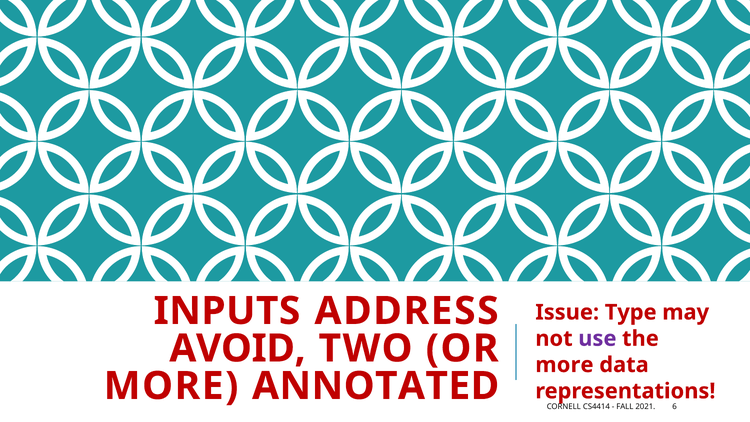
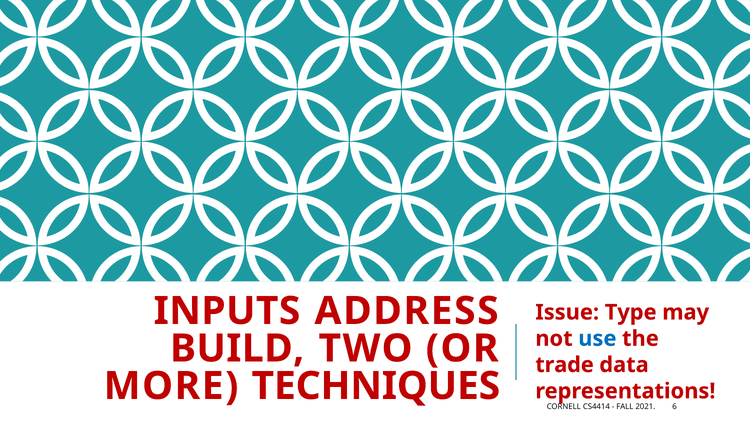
use colour: purple -> blue
AVOID: AVOID -> BUILD
more at (564, 365): more -> trade
ANNOTATED: ANNOTATED -> TECHNIQUES
